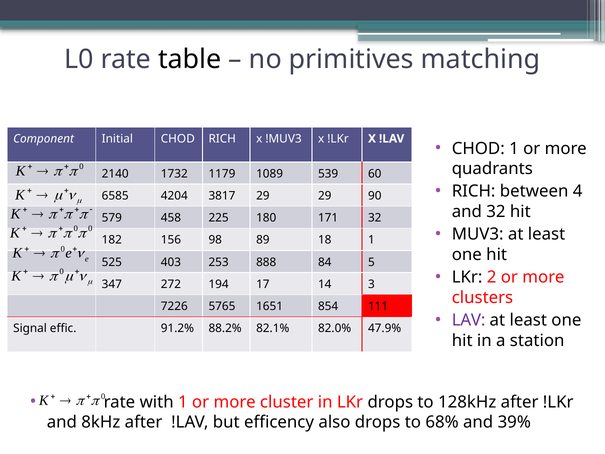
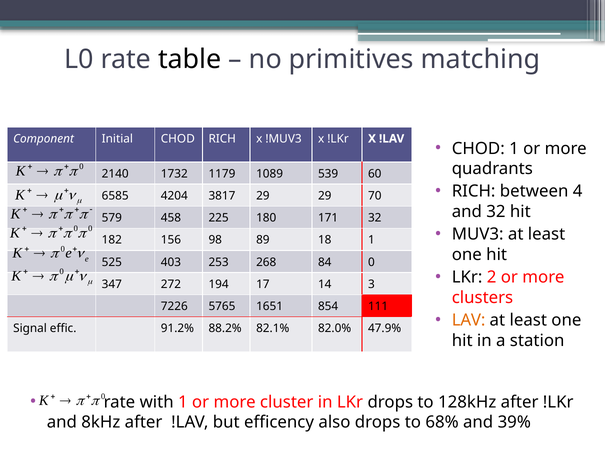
90: 90 -> 70
888: 888 -> 268
84 5: 5 -> 0
LAV colour: purple -> orange
